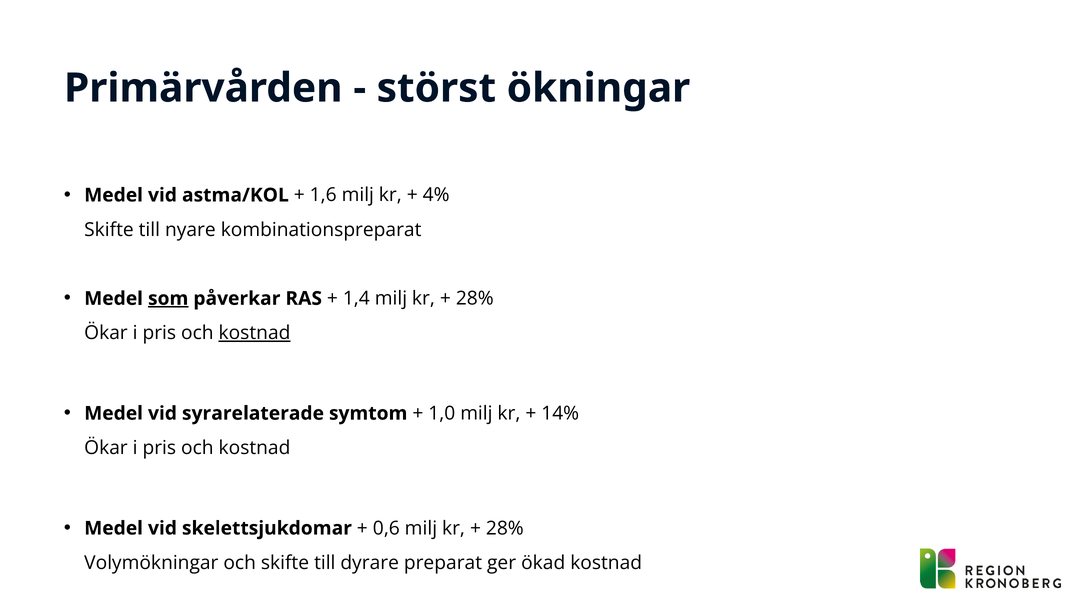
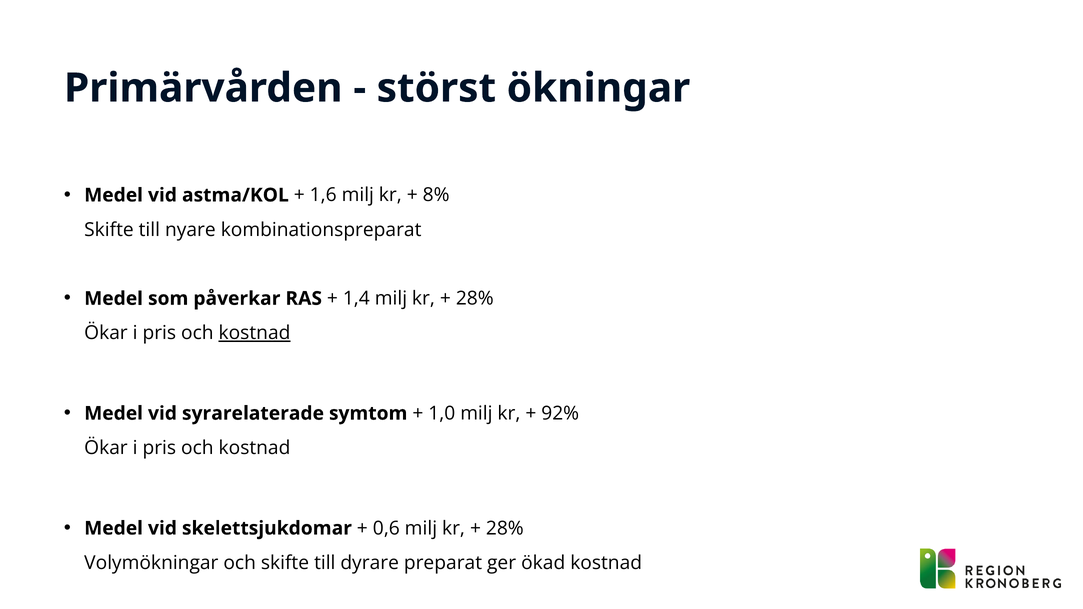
4%: 4% -> 8%
som underline: present -> none
14%: 14% -> 92%
